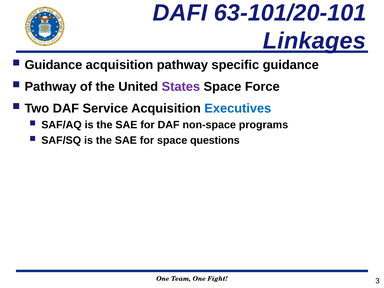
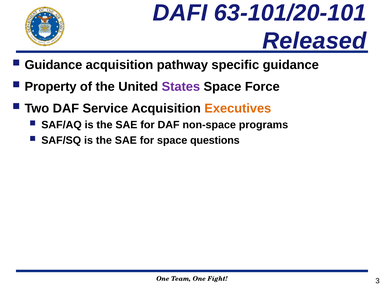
Linkages: Linkages -> Released
Pathway at (51, 87): Pathway -> Property
Executives colour: blue -> orange
